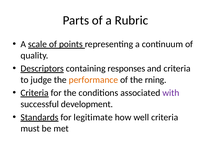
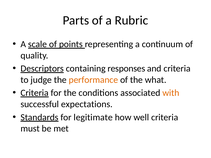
rning: rning -> what
with colour: purple -> orange
development: development -> expectations
